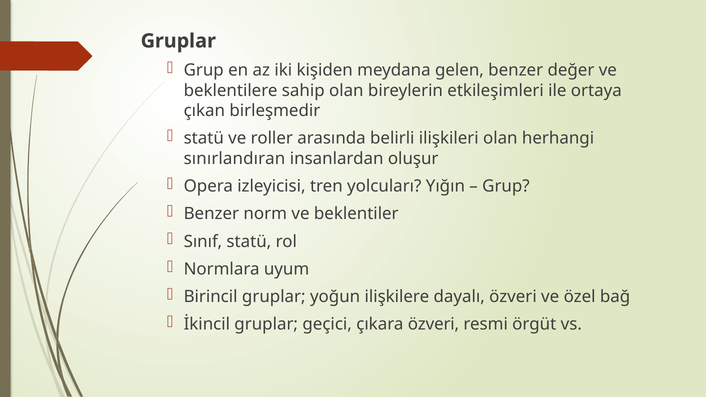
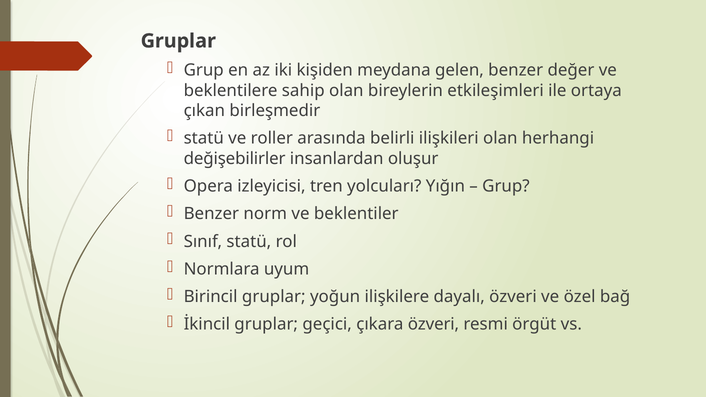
sınırlandıran: sınırlandıran -> değişebilirler
